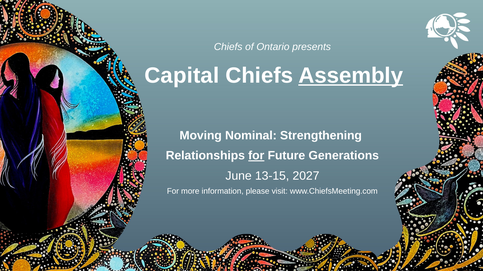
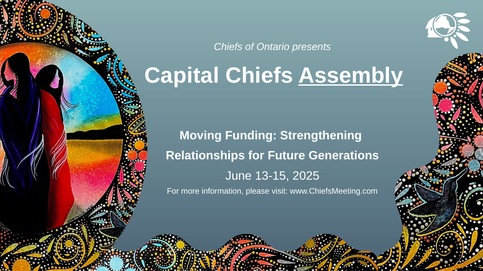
Nominal: Nominal -> Funding
for at (256, 156) underline: present -> none
2027: 2027 -> 2025
